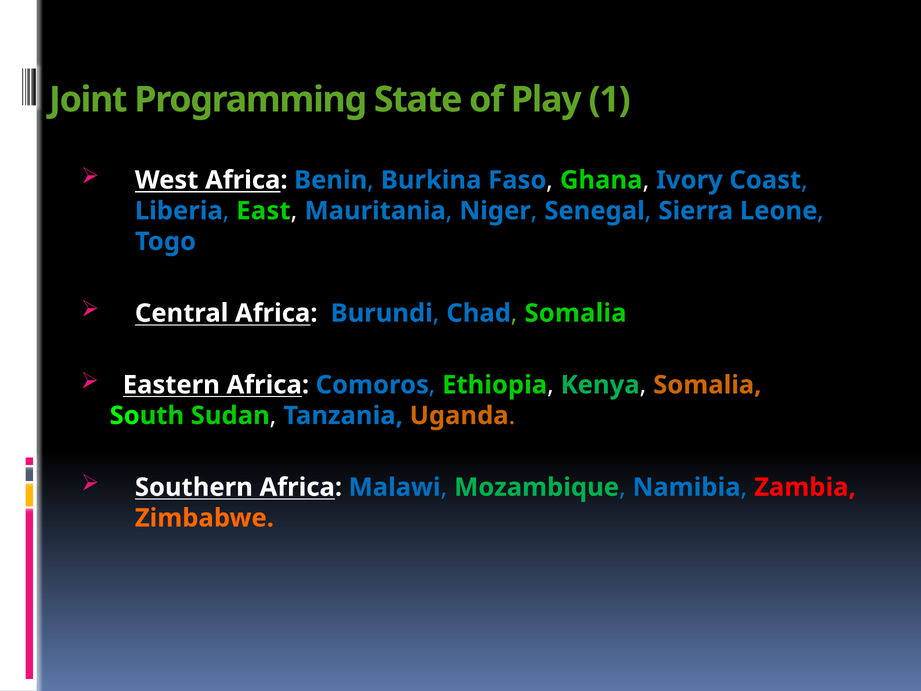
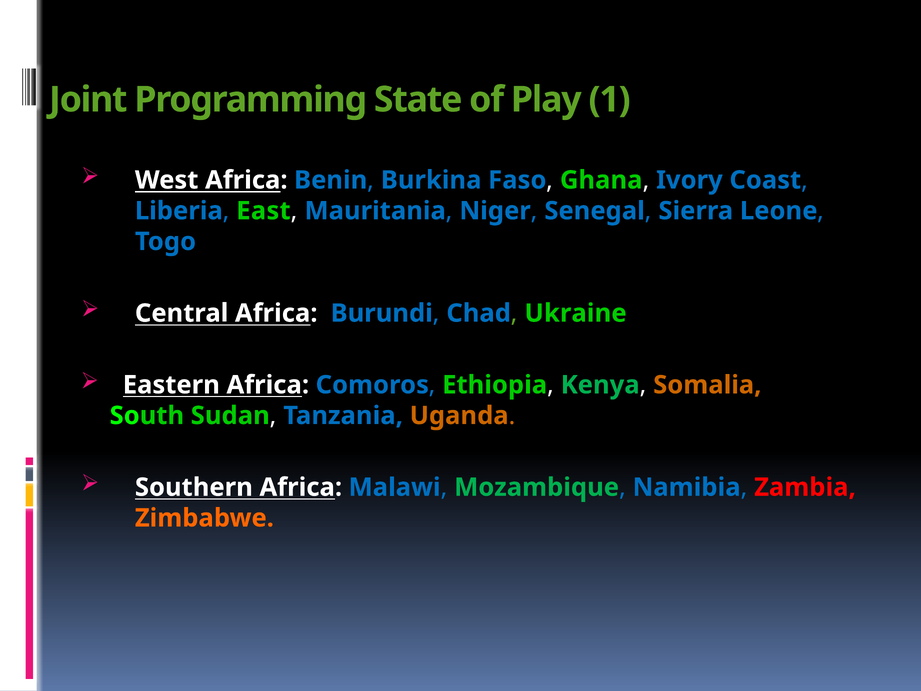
Somalia at (576, 313): Somalia -> Ukraine
